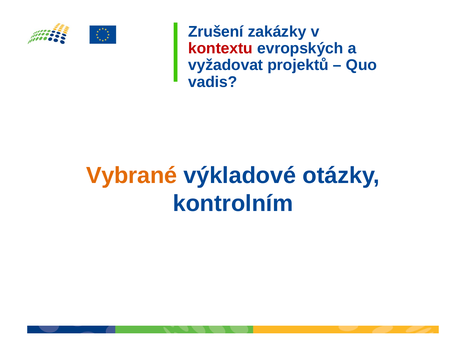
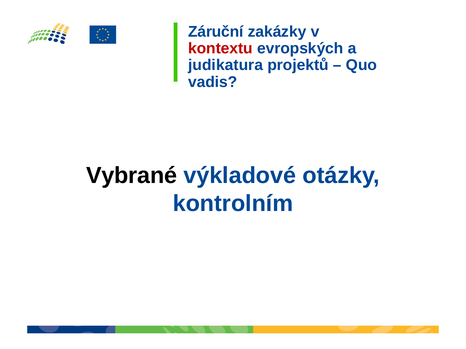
Zrušení: Zrušení -> Záruční
vyžadovat: vyžadovat -> judikatura
Vybrané colour: orange -> black
